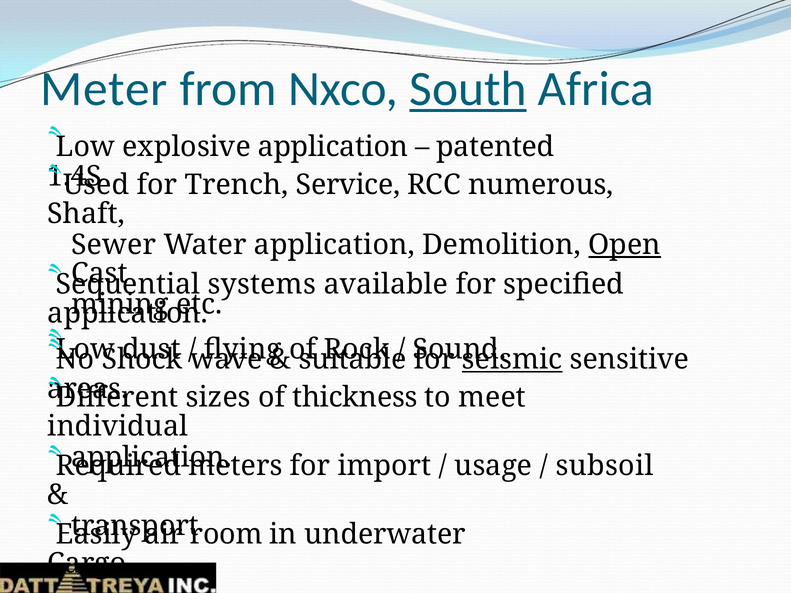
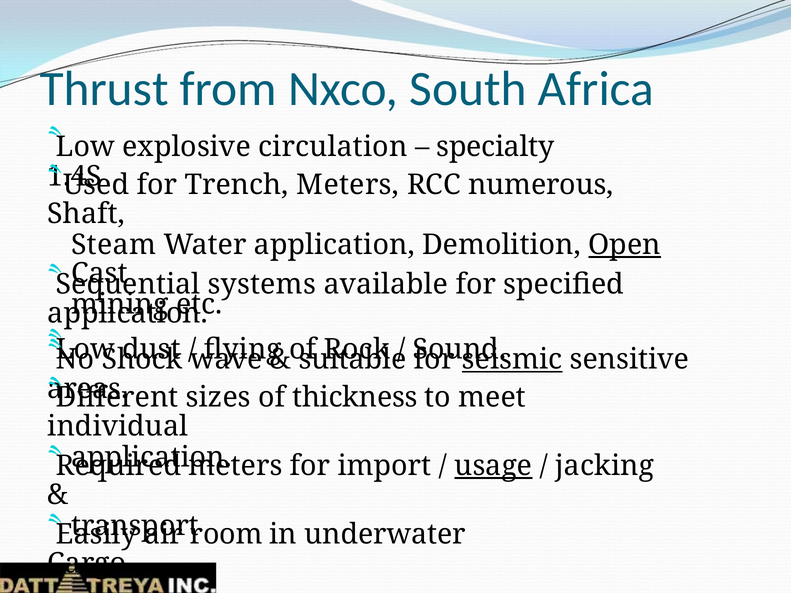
Meter: Meter -> Thrust
South underline: present -> none
explosive application: application -> circulation
patented: patented -> specialty
Trench Service: Service -> Meters
Sewer: Sewer -> Steam
usage underline: none -> present
subsoil: subsoil -> jacking
